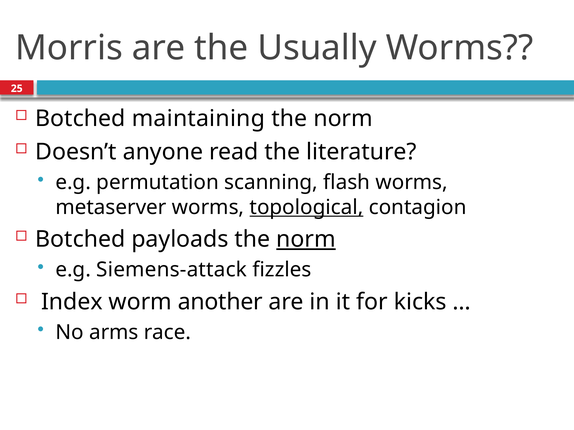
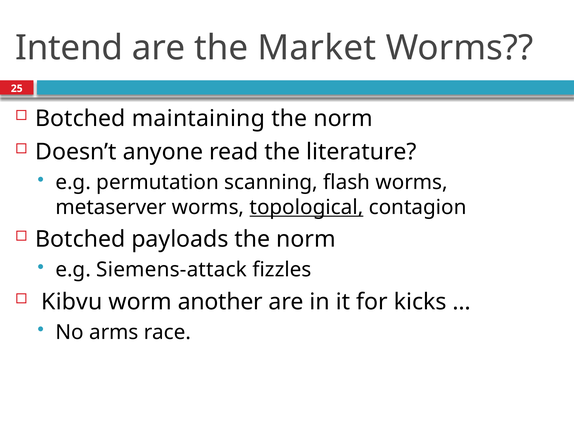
Morris: Morris -> Intend
Usually: Usually -> Market
norm at (306, 240) underline: present -> none
Index: Index -> Kibvu
